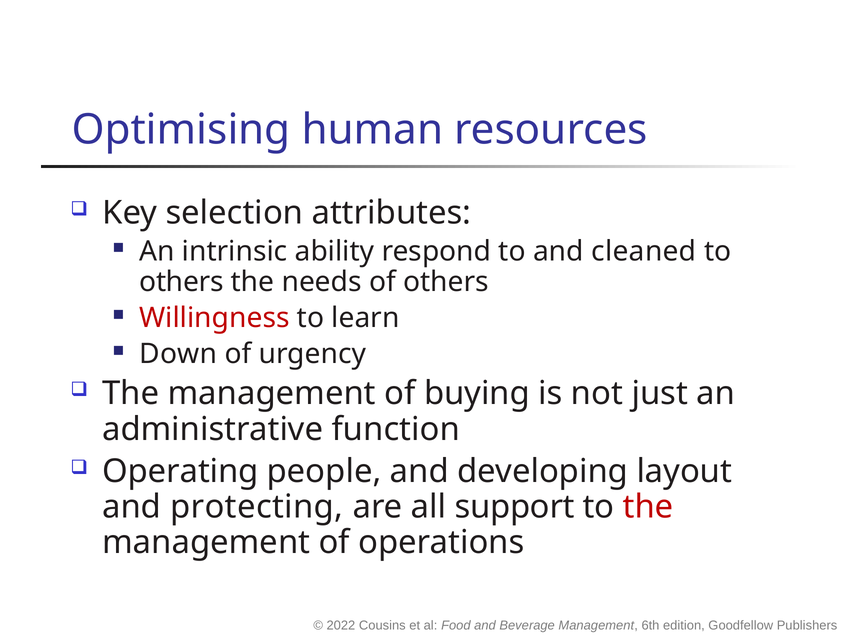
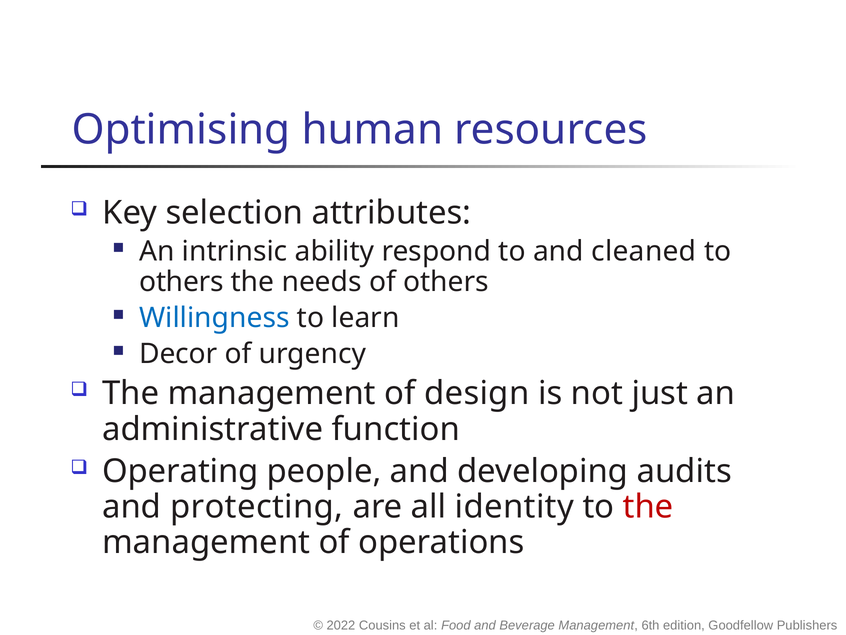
Willingness colour: red -> blue
Down: Down -> Decor
buying: buying -> design
layout: layout -> audits
support: support -> identity
